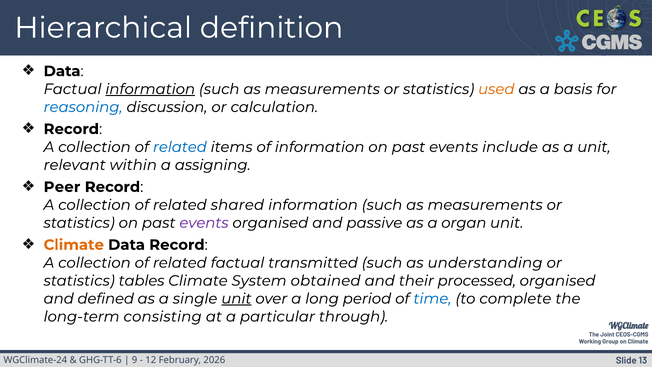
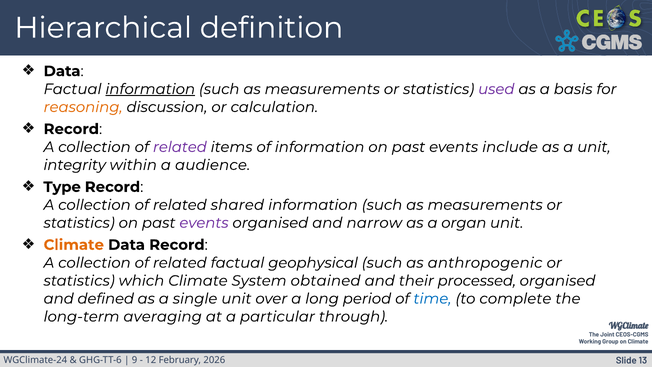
used colour: orange -> purple
reasoning colour: blue -> orange
related at (180, 147) colour: blue -> purple
relevant: relevant -> integrity
assigning: assigning -> audience
Peer: Peer -> Type
passive: passive -> narrow
transmitted: transmitted -> geophysical
understanding: understanding -> anthropogenic
tables: tables -> which
unit at (236, 298) underline: present -> none
consisting: consisting -> averaging
